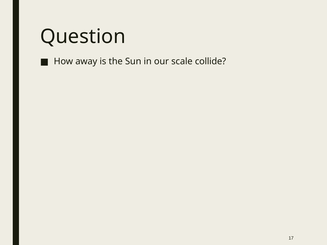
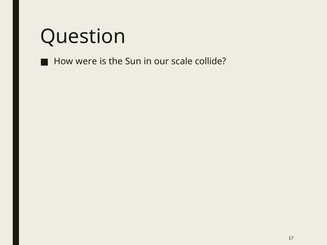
away: away -> were
